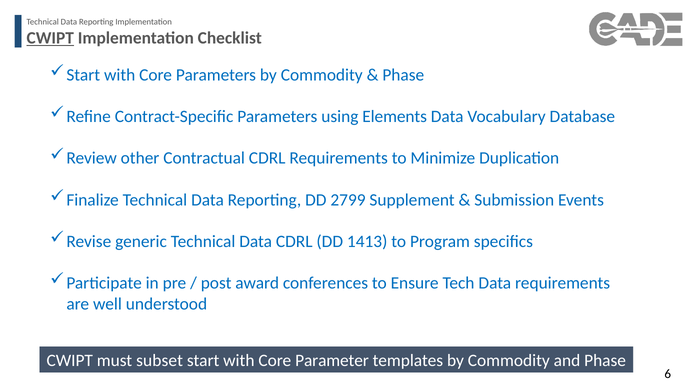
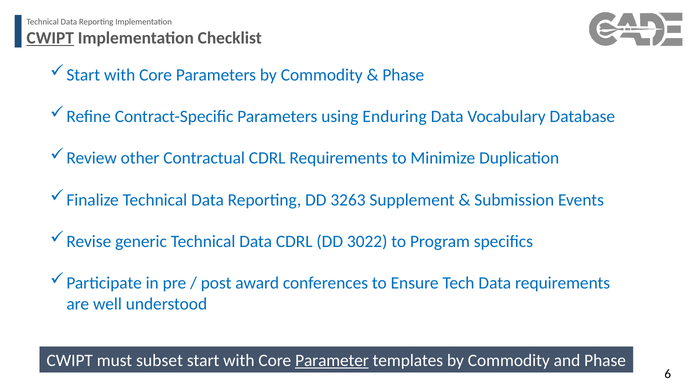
Elements: Elements -> Enduring
2799: 2799 -> 3263
1413: 1413 -> 3022
Parameter underline: none -> present
